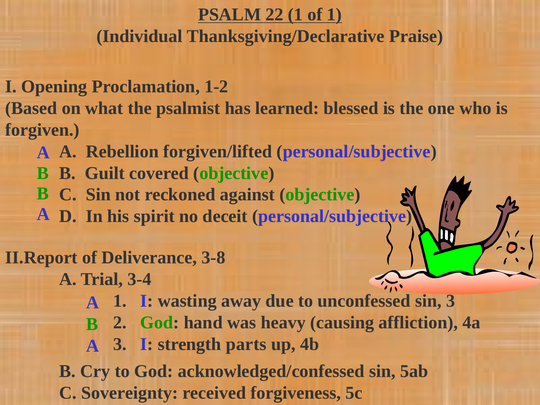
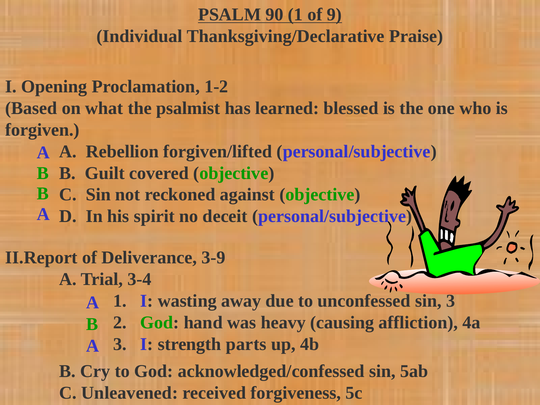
22: 22 -> 90
of 1: 1 -> 9
3-8: 3-8 -> 3-9
Sovereignty: Sovereignty -> Unleavened
